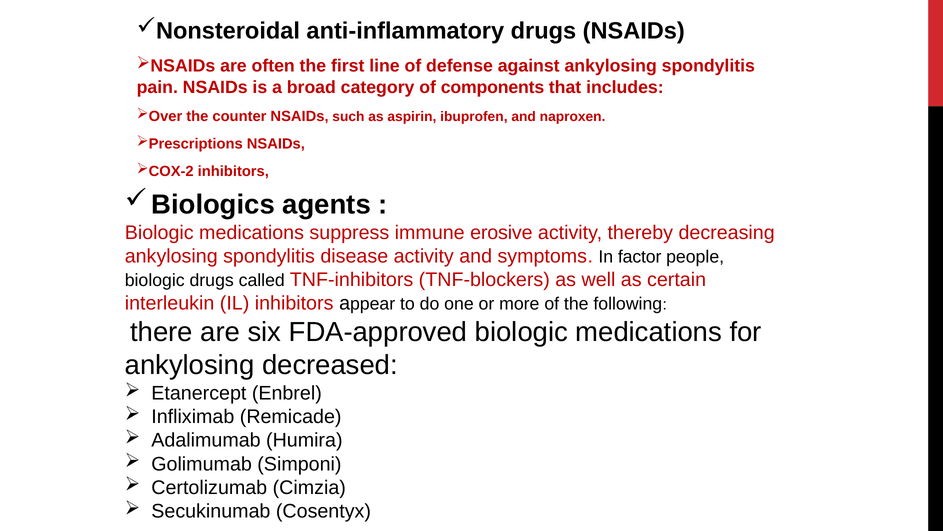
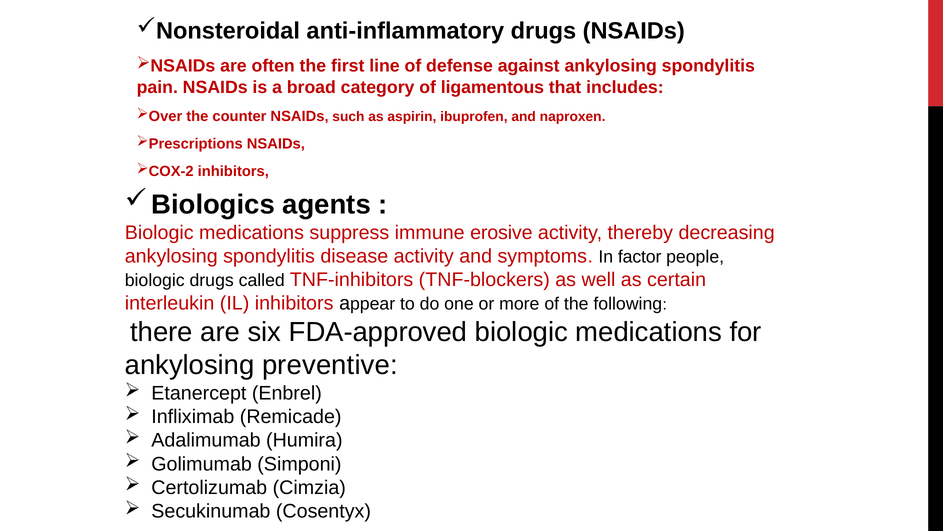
components: components -> ligamentous
decreased: decreased -> preventive
